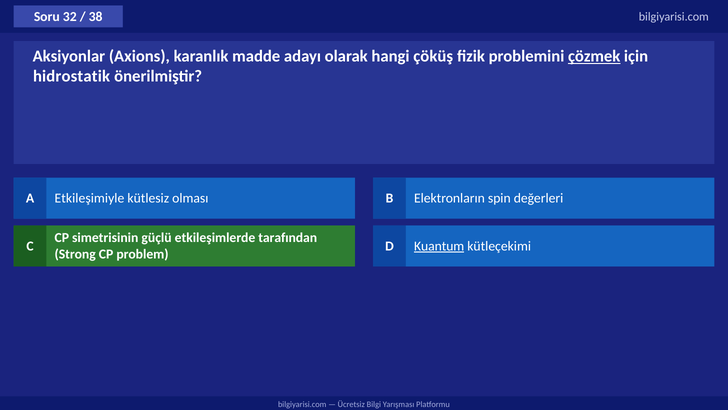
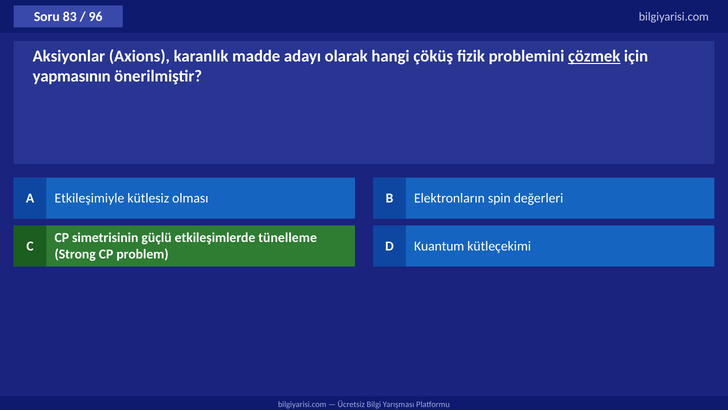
32: 32 -> 83
38: 38 -> 96
hidrostatik: hidrostatik -> yapmasının
tarafından: tarafından -> tünelleme
Kuantum underline: present -> none
